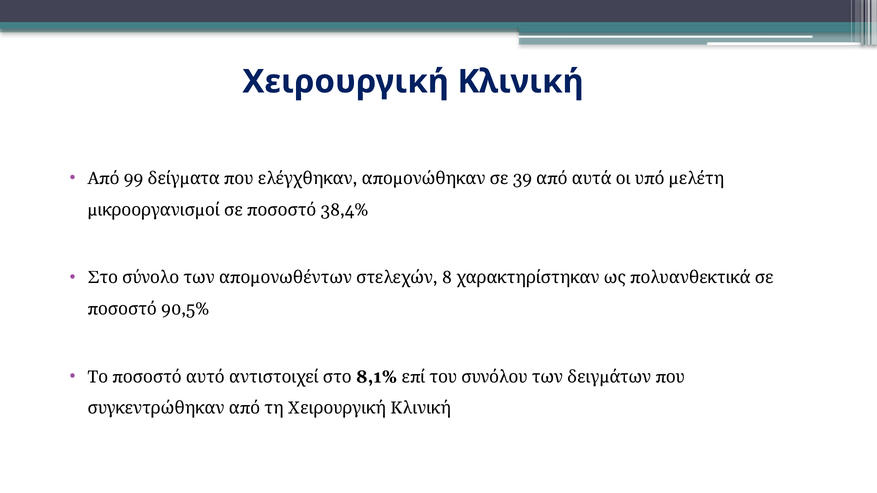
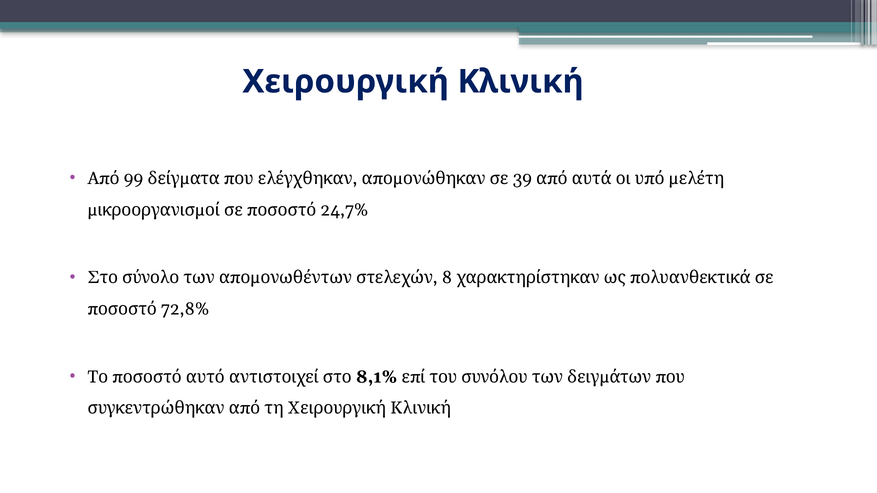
38,4%: 38,4% -> 24,7%
90,5%: 90,5% -> 72,8%
